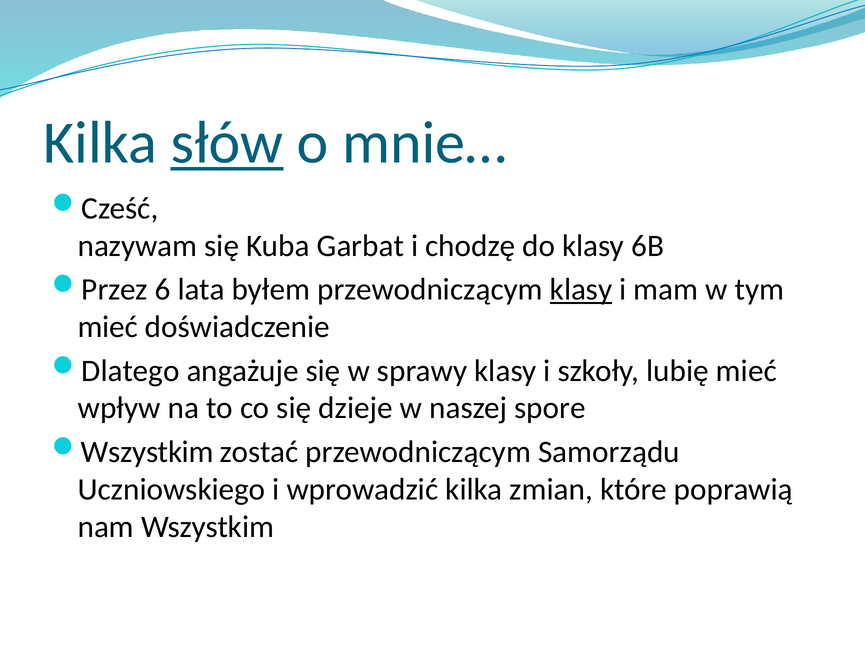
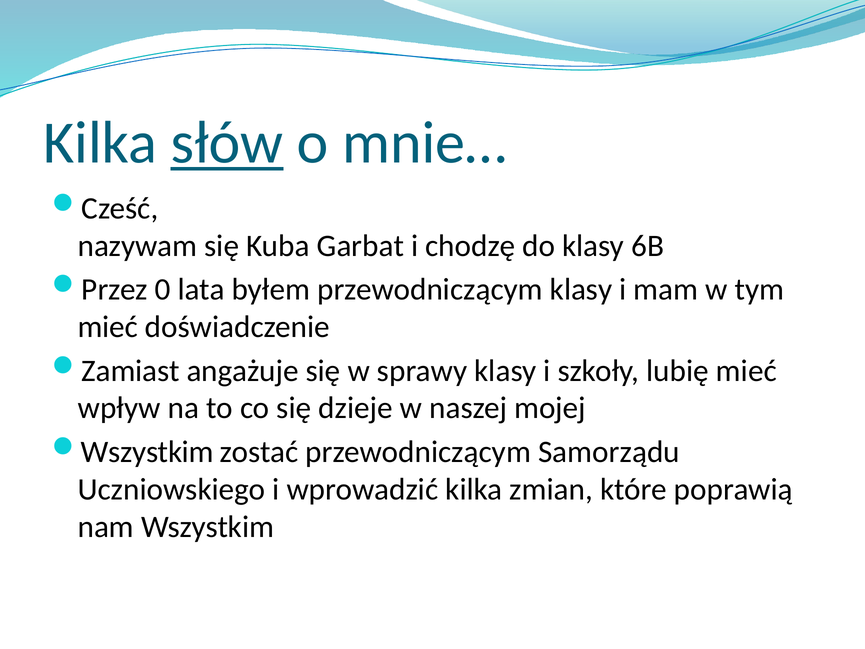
6: 6 -> 0
klasy at (581, 289) underline: present -> none
Dlatego: Dlatego -> Zamiast
spore: spore -> mojej
